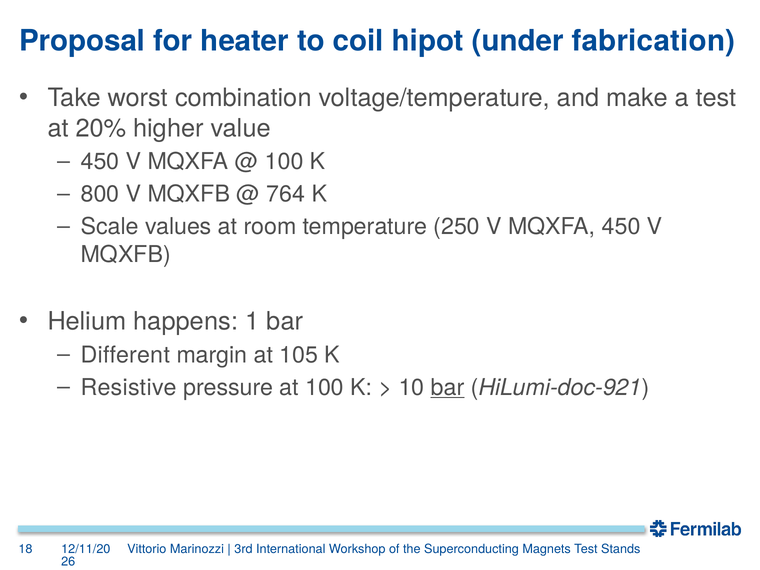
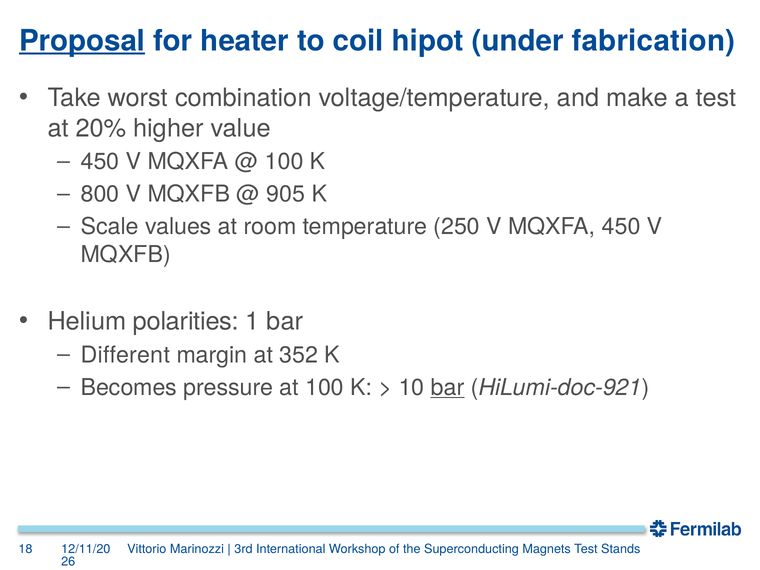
Proposal underline: none -> present
764: 764 -> 905
happens: happens -> polarities
105: 105 -> 352
Resistive: Resistive -> Becomes
